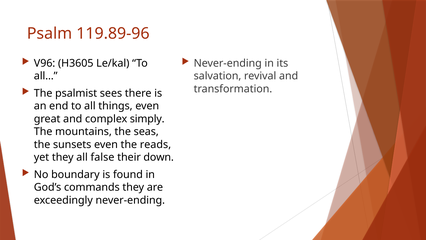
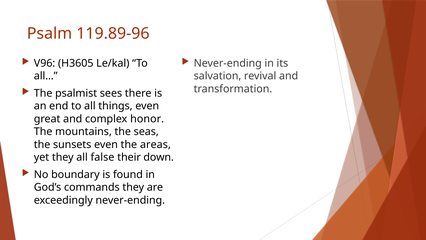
simply: simply -> honor
reads: reads -> areas
